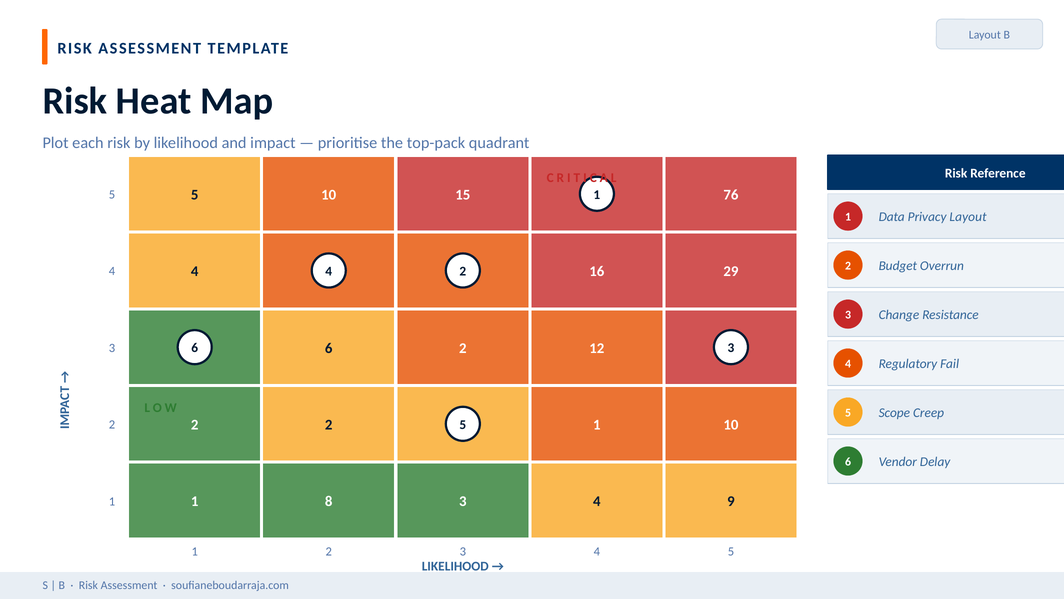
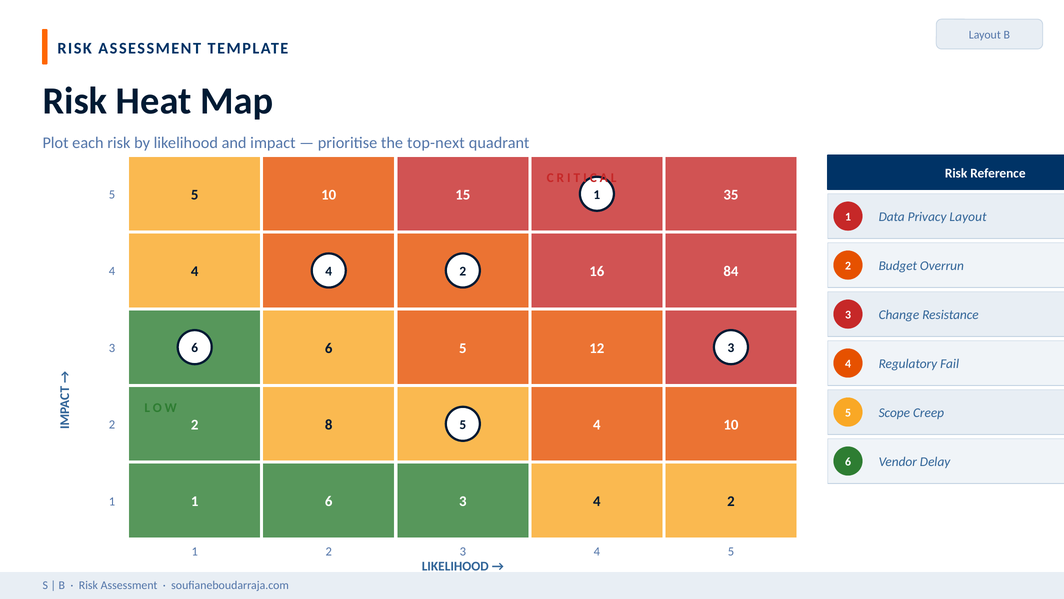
top-pack: top-pack -> top-next
76: 76 -> 35
29: 29 -> 84
6 2: 2 -> 5
2 2: 2 -> 8
1 at (597, 424): 1 -> 4
1 8: 8 -> 6
9 at (731, 501): 9 -> 2
